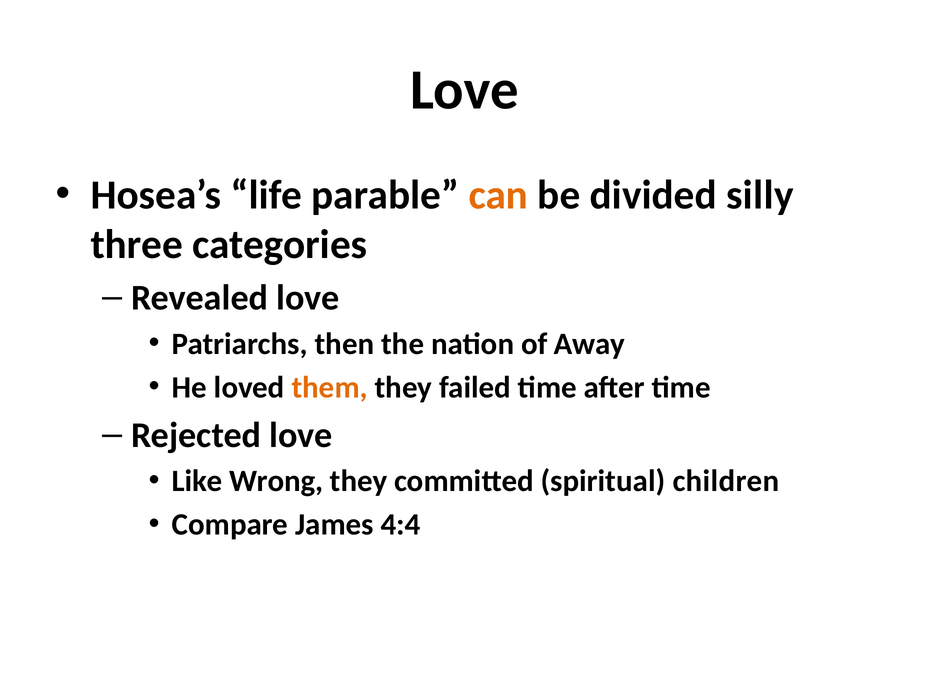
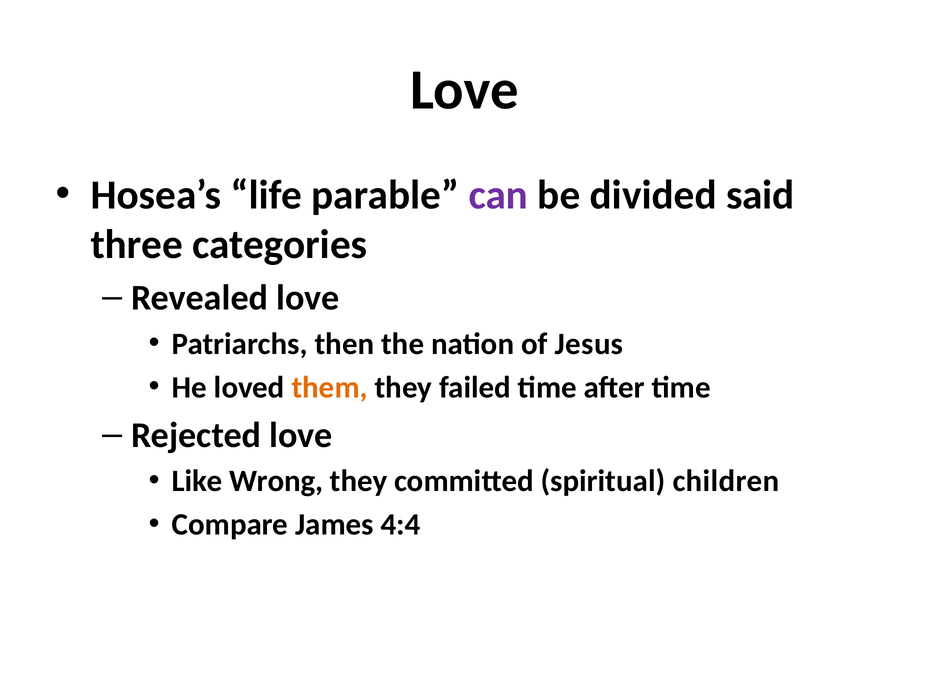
can colour: orange -> purple
silly: silly -> said
Away: Away -> Jesus
